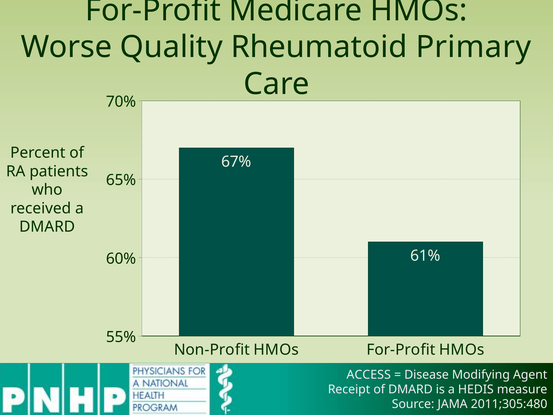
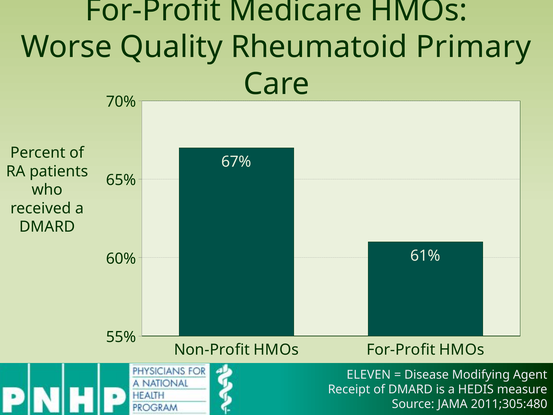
ACCESS: ACCESS -> ELEVEN
